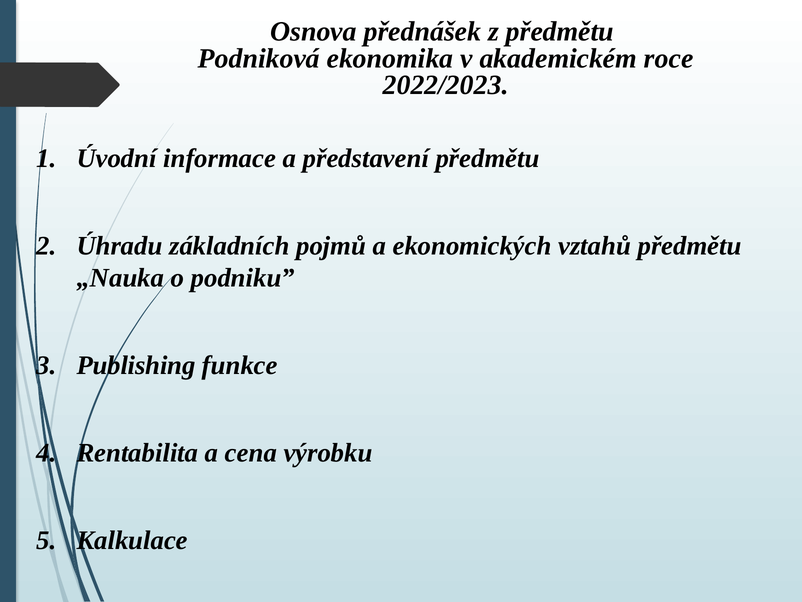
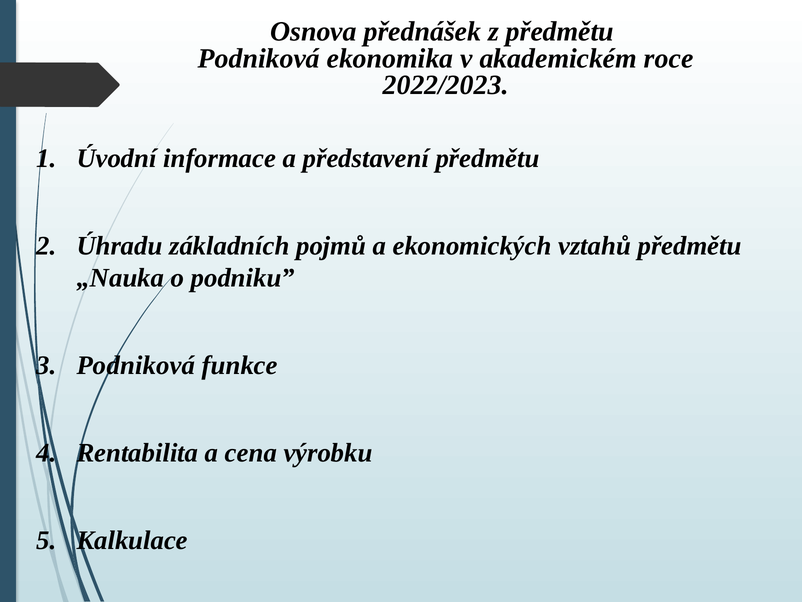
Publishing at (136, 365): Publishing -> Podniková
